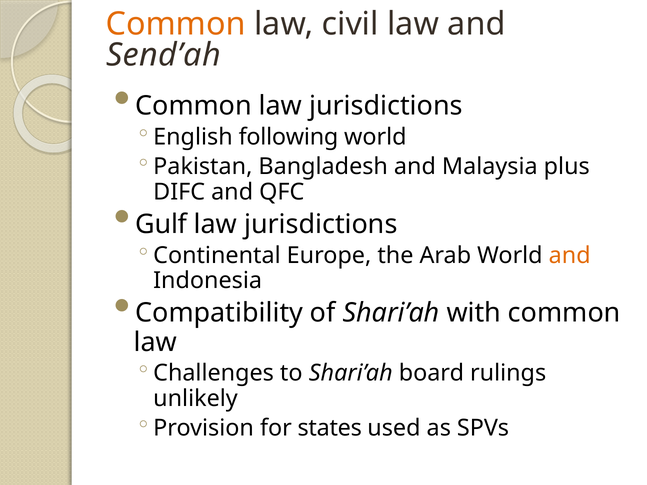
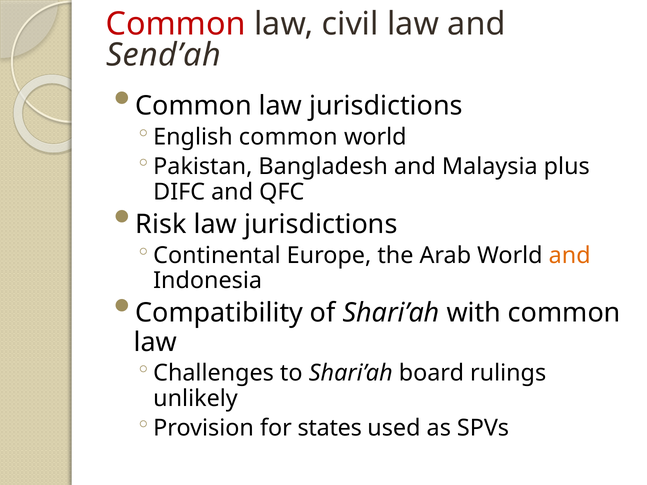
Common at (176, 24) colour: orange -> red
English following: following -> common
Gulf: Gulf -> Risk
